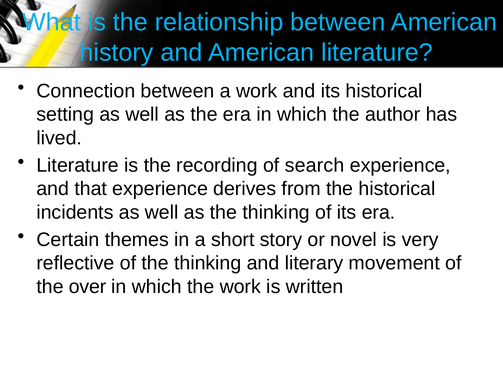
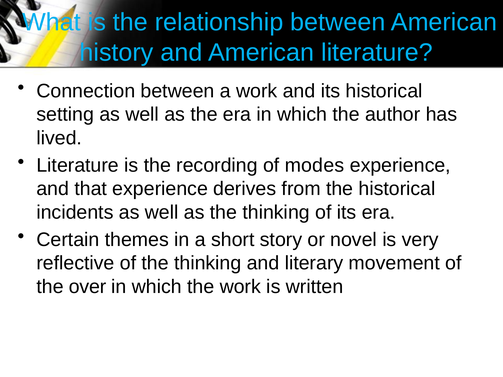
search: search -> modes
